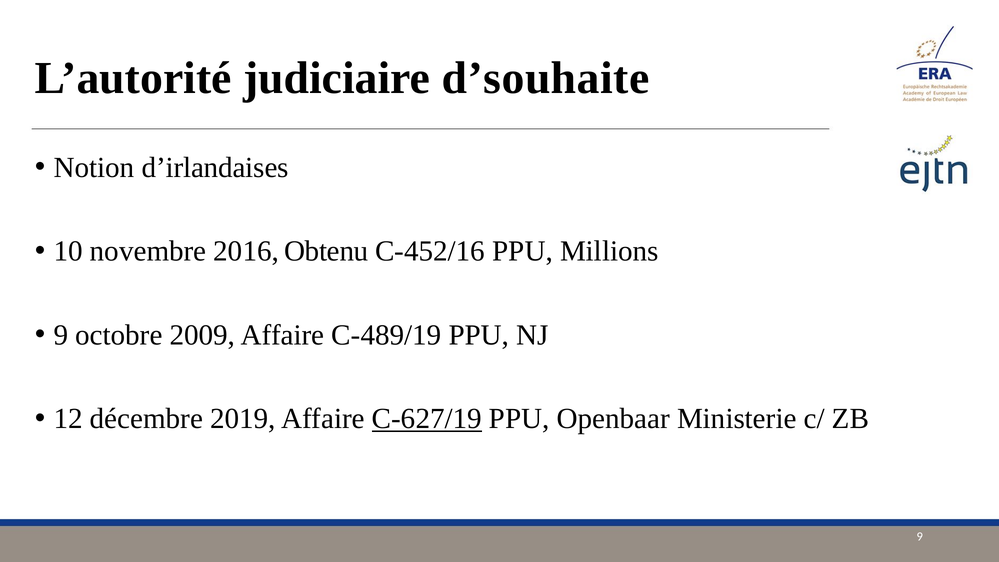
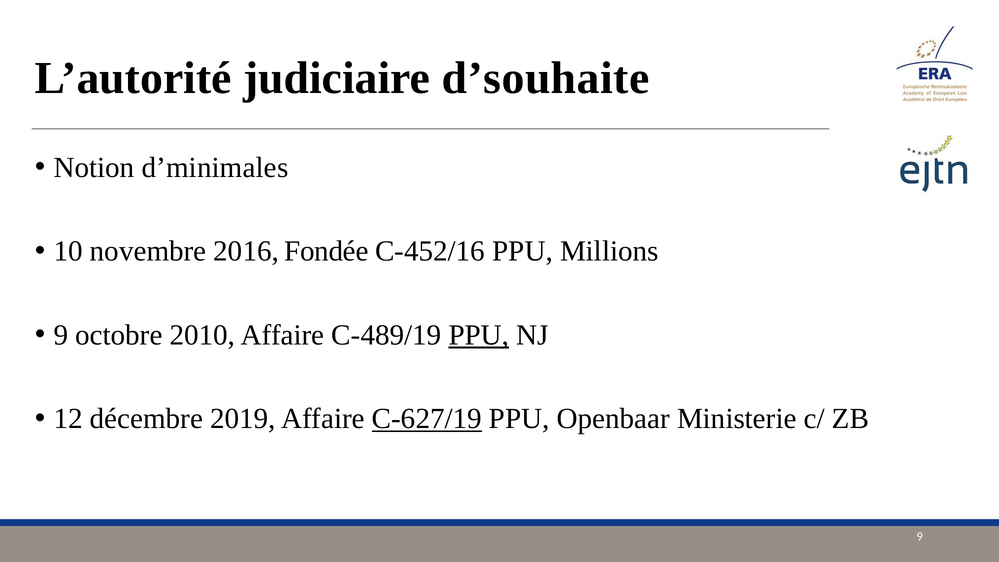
d’irlandaises: d’irlandaises -> d’minimales
Obtenu: Obtenu -> Fondée
2009: 2009 -> 2010
PPU at (479, 335) underline: none -> present
